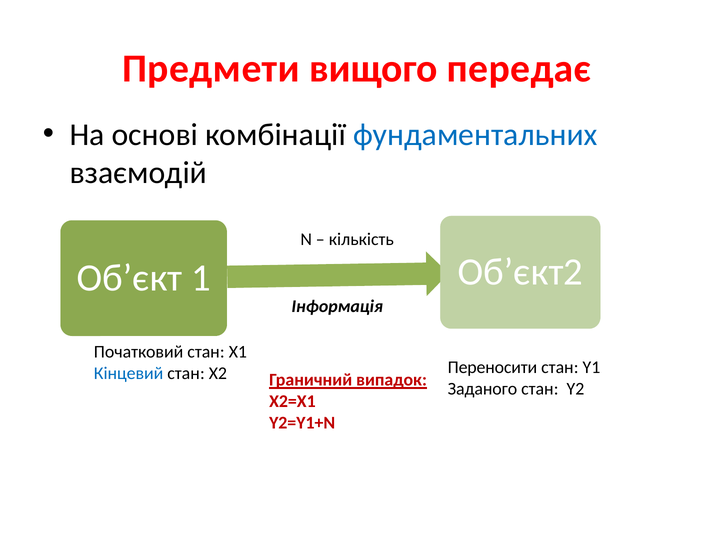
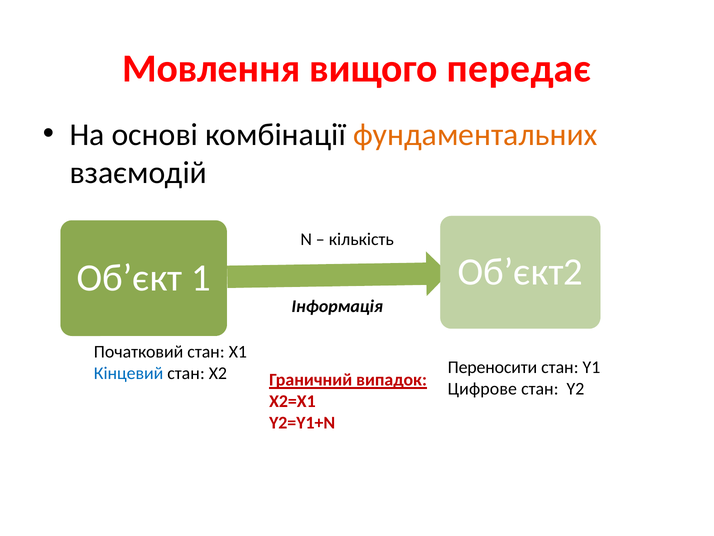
Предмети: Предмети -> Мовлення
фундаментальних colour: blue -> orange
Заданого: Заданого -> Цифрове
